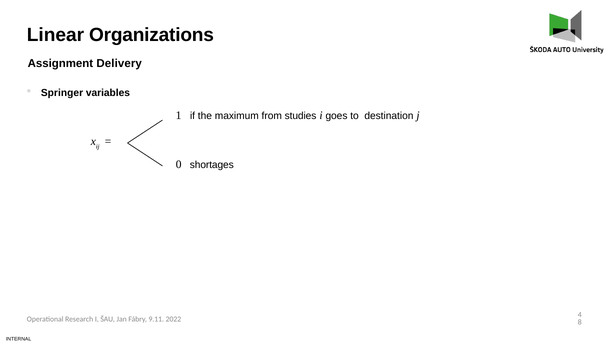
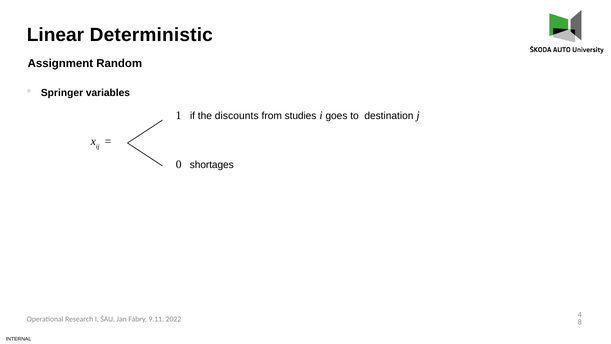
Organizations: Organizations -> Deterministic
Delivery: Delivery -> Random
maximum: maximum -> discounts
